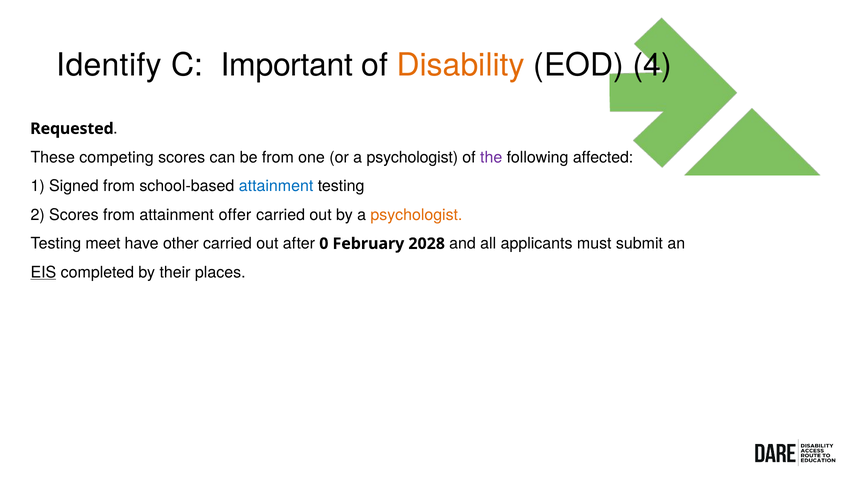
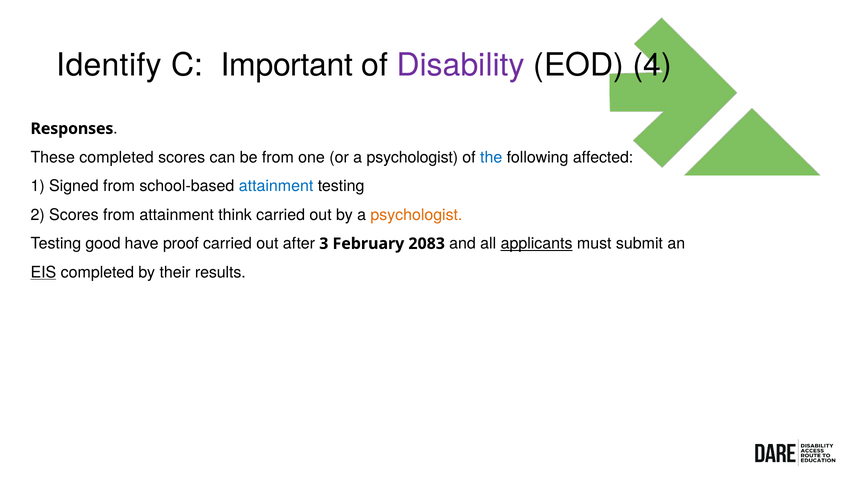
Disability colour: orange -> purple
Requested: Requested -> Responses
These competing: competing -> completed
the colour: purple -> blue
offer: offer -> think
meet: meet -> good
other: other -> proof
0: 0 -> 3
2028: 2028 -> 2083
applicants underline: none -> present
places: places -> results
